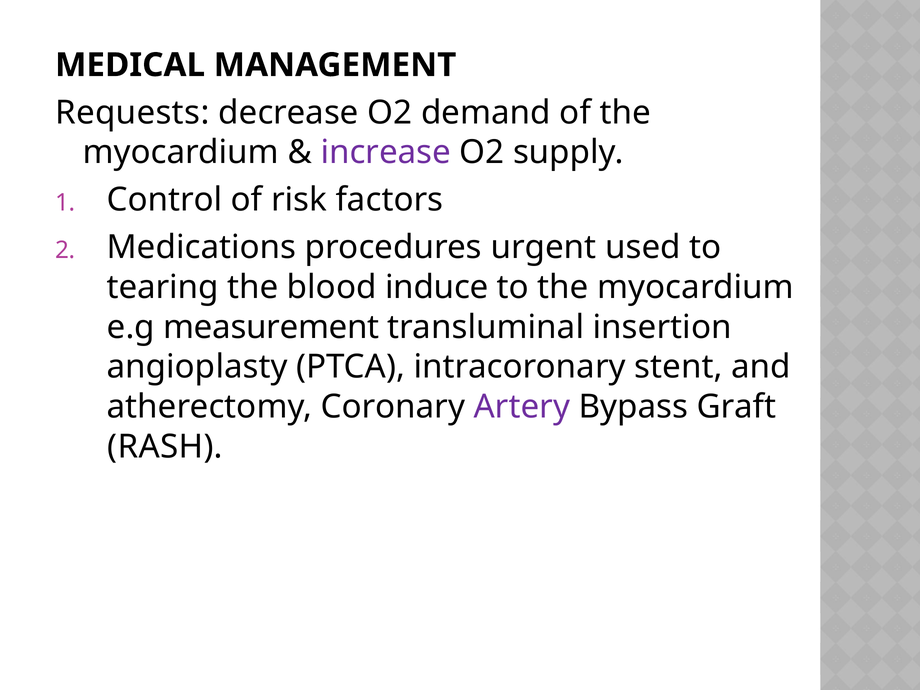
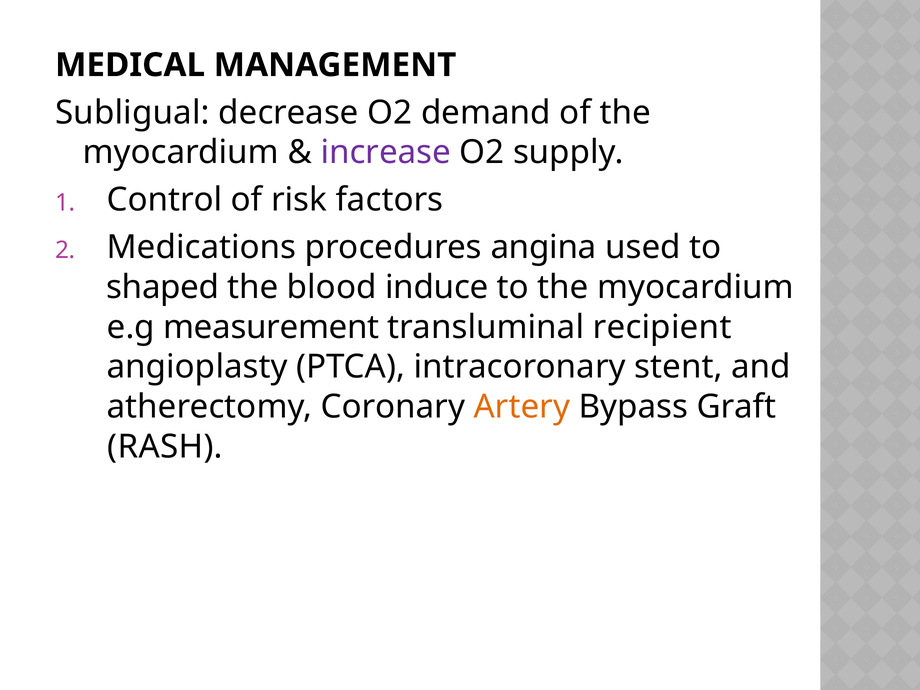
Requests: Requests -> Subligual
urgent: urgent -> angina
tearing: tearing -> shaped
insertion: insertion -> recipient
Artery colour: purple -> orange
